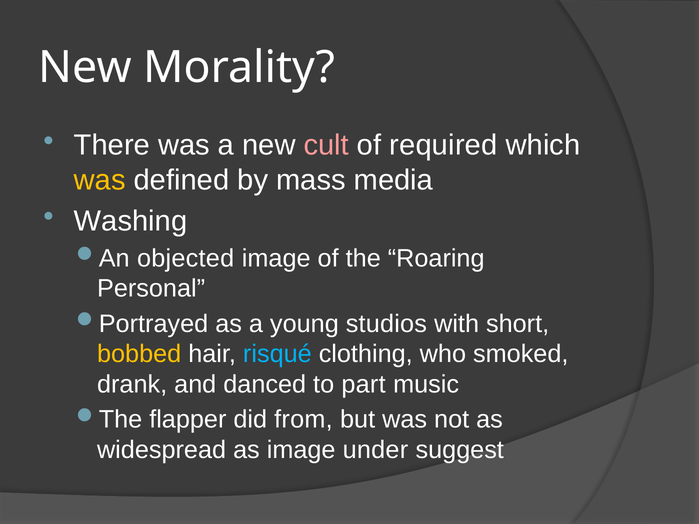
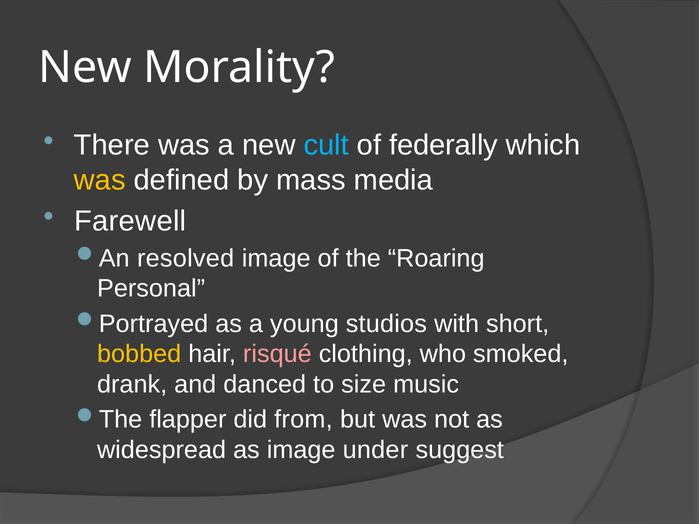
cult colour: pink -> light blue
required: required -> federally
Washing: Washing -> Farewell
objected: objected -> resolved
risqué colour: light blue -> pink
part: part -> size
